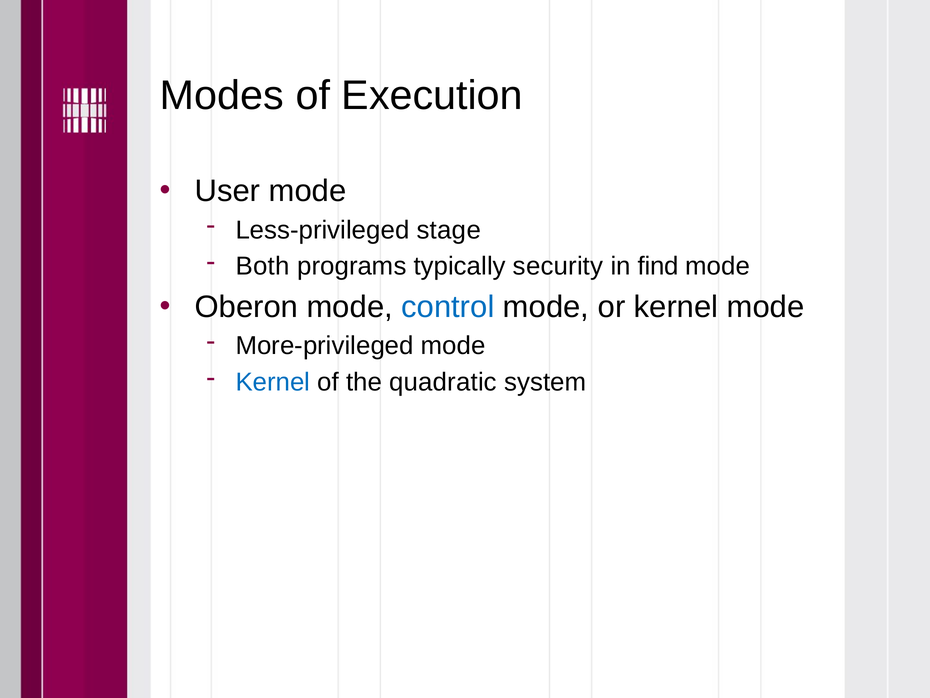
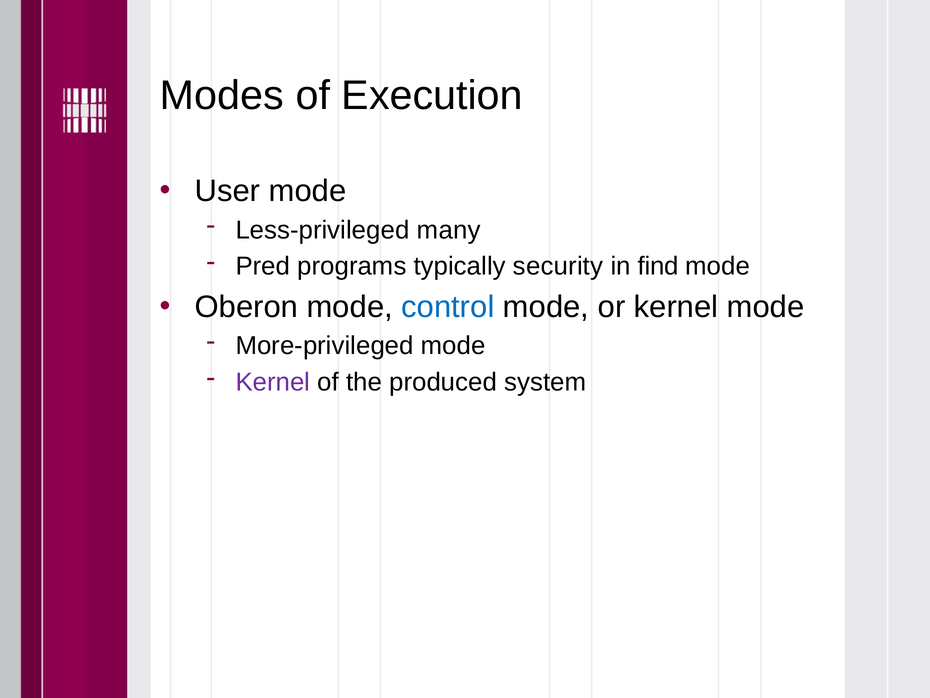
stage: stage -> many
Both: Both -> Pred
Kernel at (273, 382) colour: blue -> purple
quadratic: quadratic -> produced
